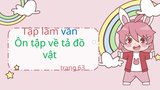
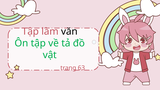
văn colour: blue -> black
